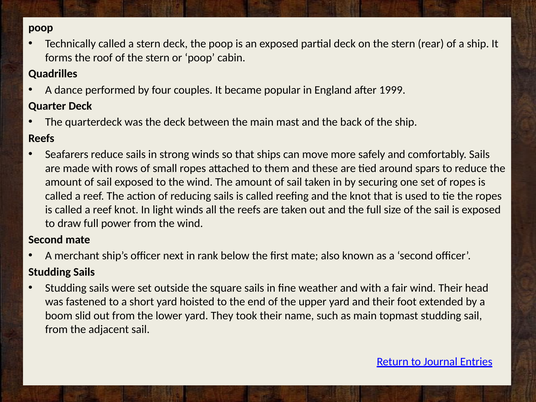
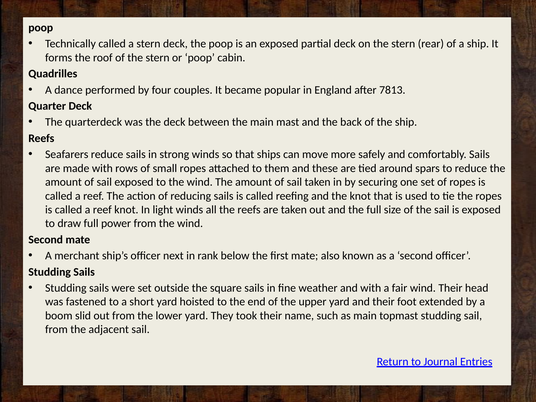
1999: 1999 -> 7813
